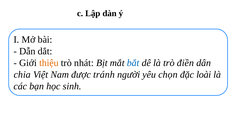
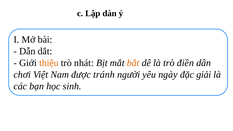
bắt colour: blue -> orange
chia: chia -> chơi
chọn: chọn -> ngày
loài: loài -> giải
